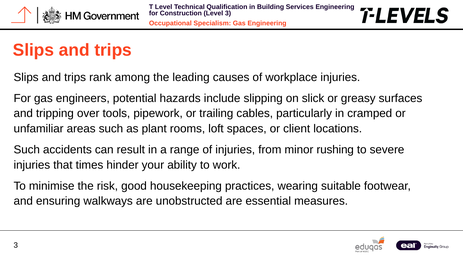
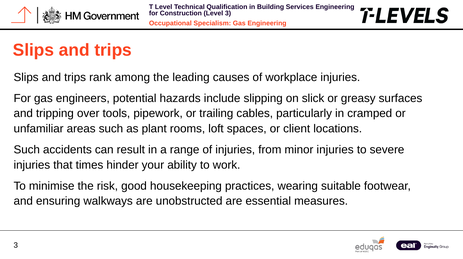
minor rushing: rushing -> injuries
